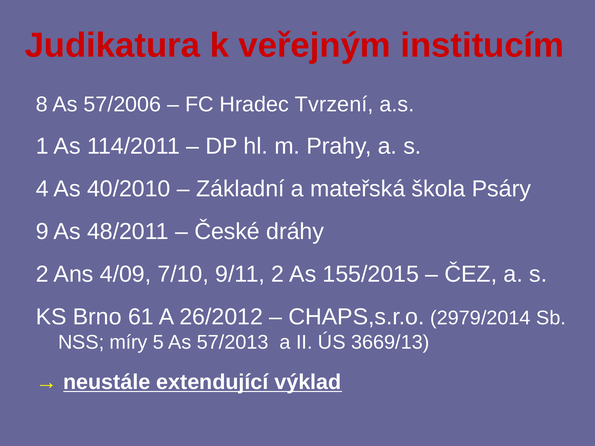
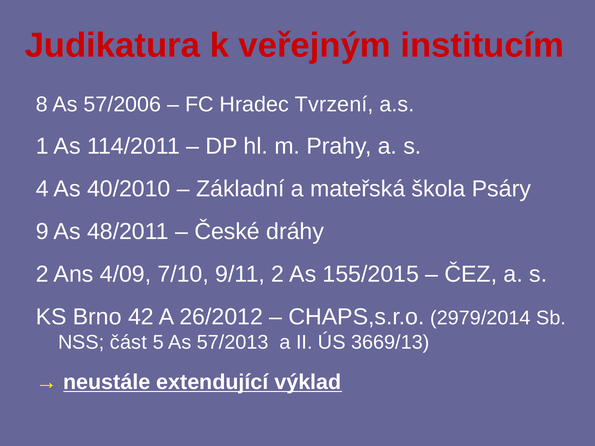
61: 61 -> 42
míry: míry -> část
